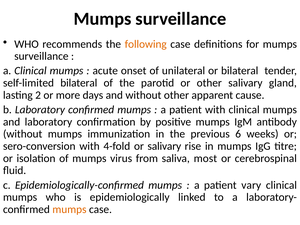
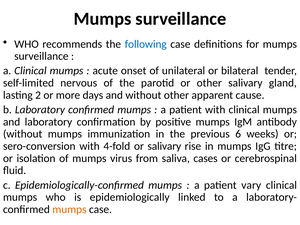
following colour: orange -> blue
self-limited bilateral: bilateral -> nervous
most: most -> cases
